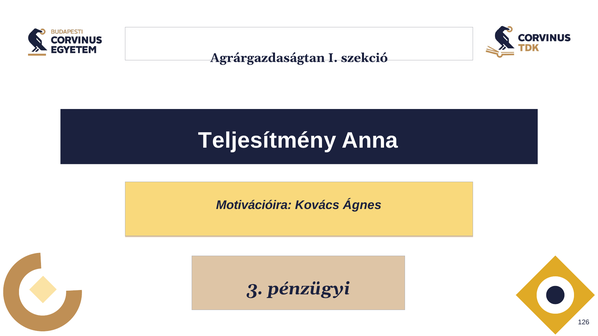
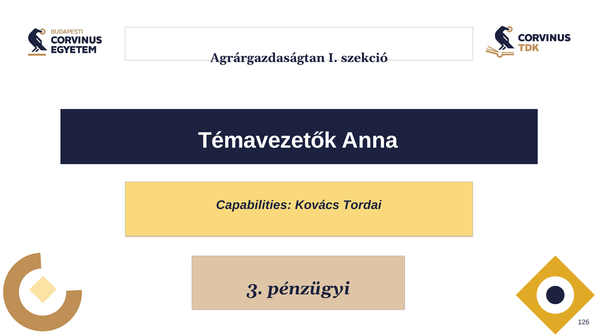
Teljesítmény: Teljesítmény -> Témavezetők
Motivációira: Motivációira -> Capabilities
Ágnes: Ágnes -> Tordai
